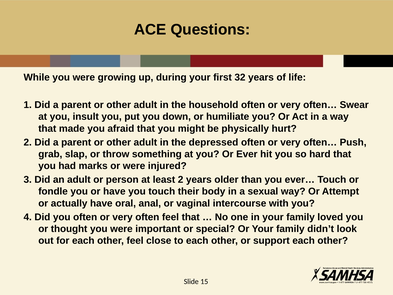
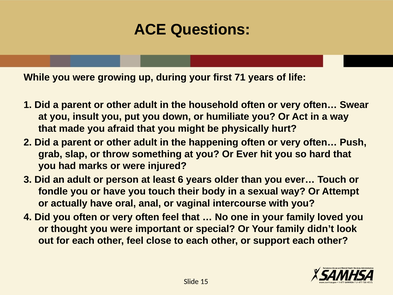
32: 32 -> 71
depressed: depressed -> happening
least 2: 2 -> 6
